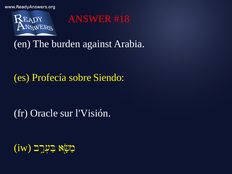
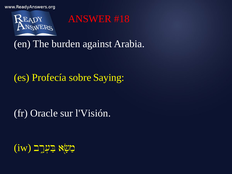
Siendo: Siendo -> Saying
